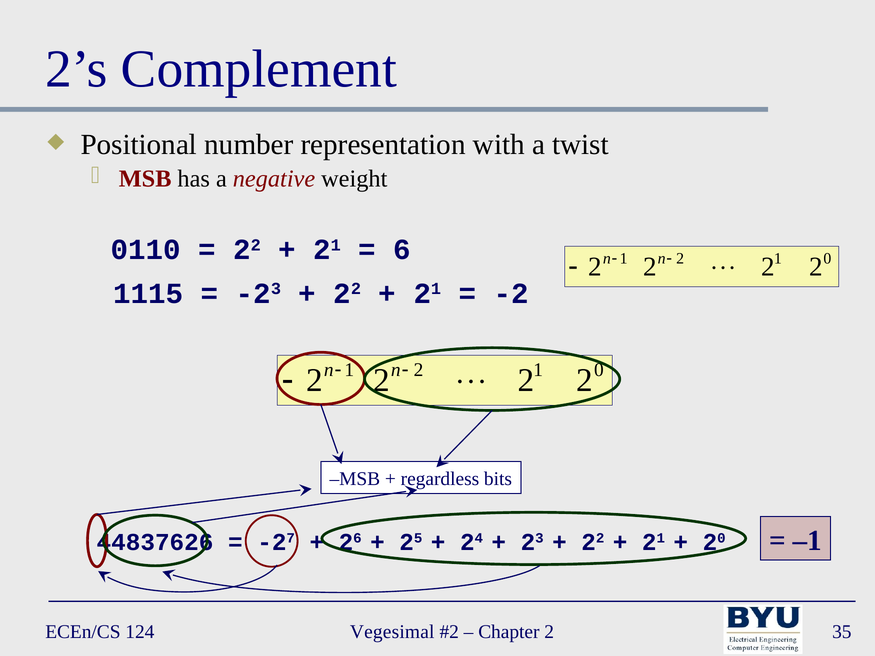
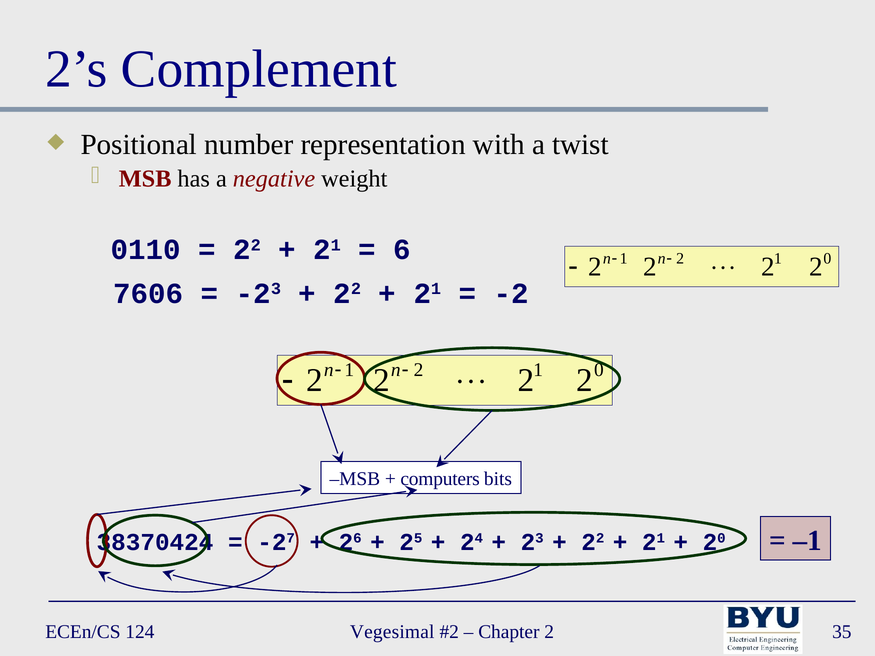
1115: 1115 -> 7606
regardless: regardless -> computers
44837626: 44837626 -> 38370424
